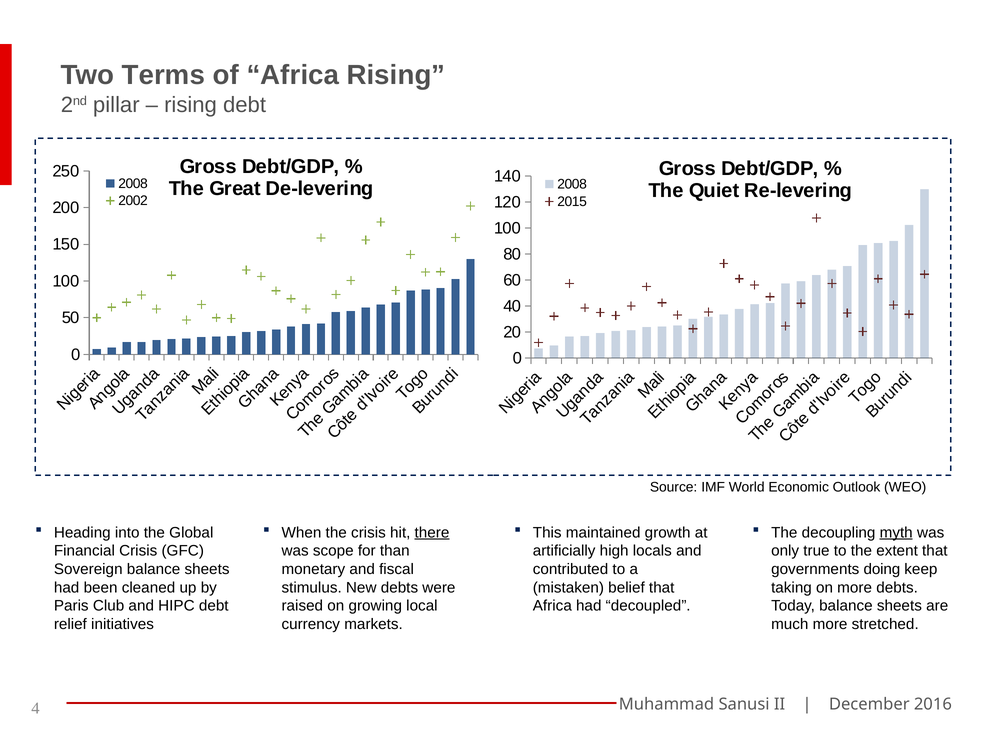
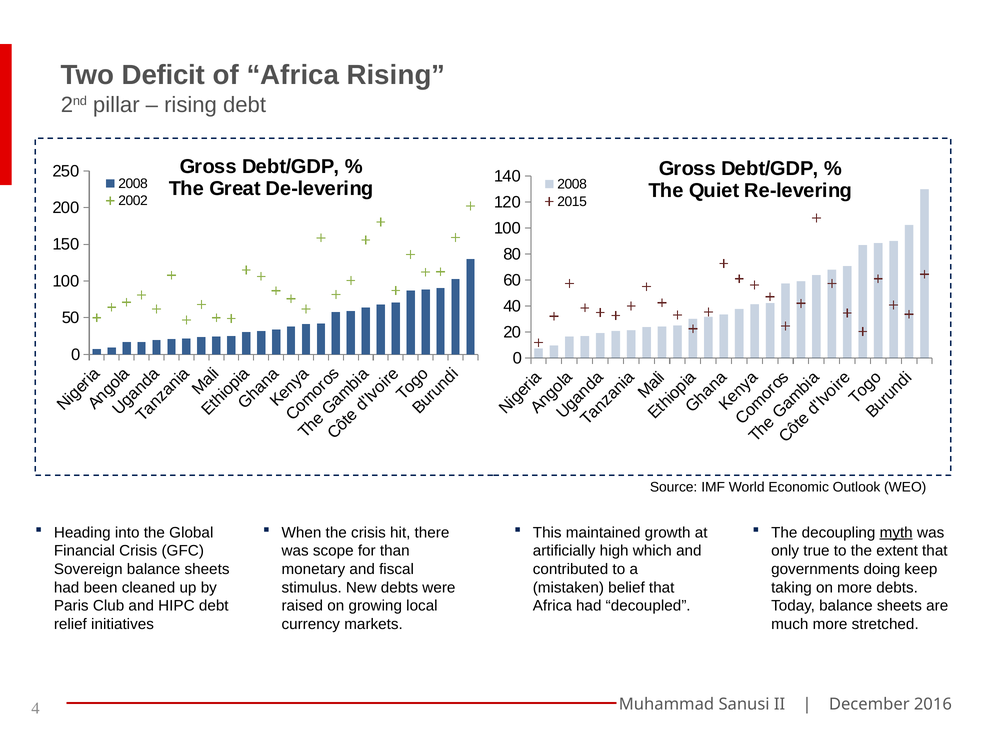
Terms: Terms -> Deficit
there underline: present -> none
locals: locals -> which
